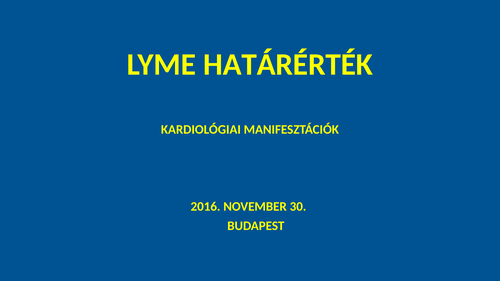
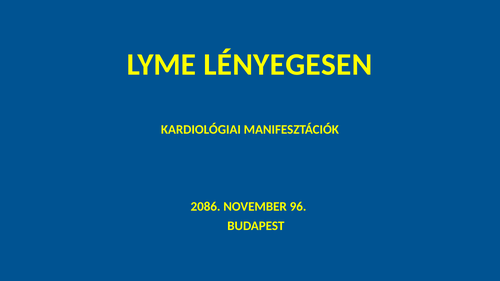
HATÁRÉRTÉK: HATÁRÉRTÉK -> LÉNYEGESEN
2016: 2016 -> 2086
30: 30 -> 96
